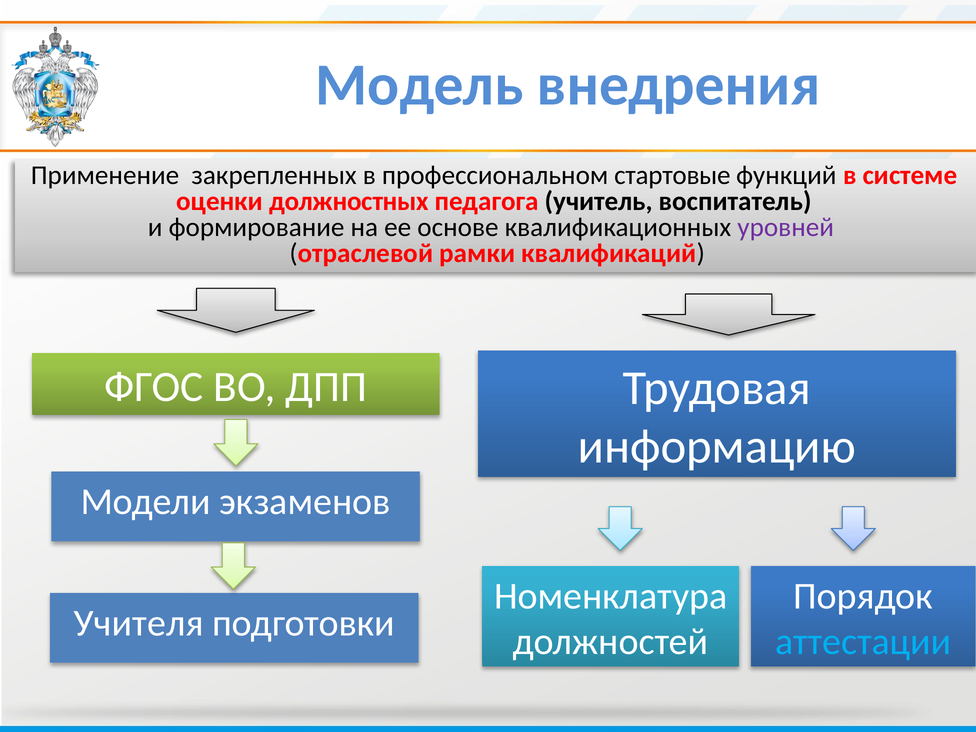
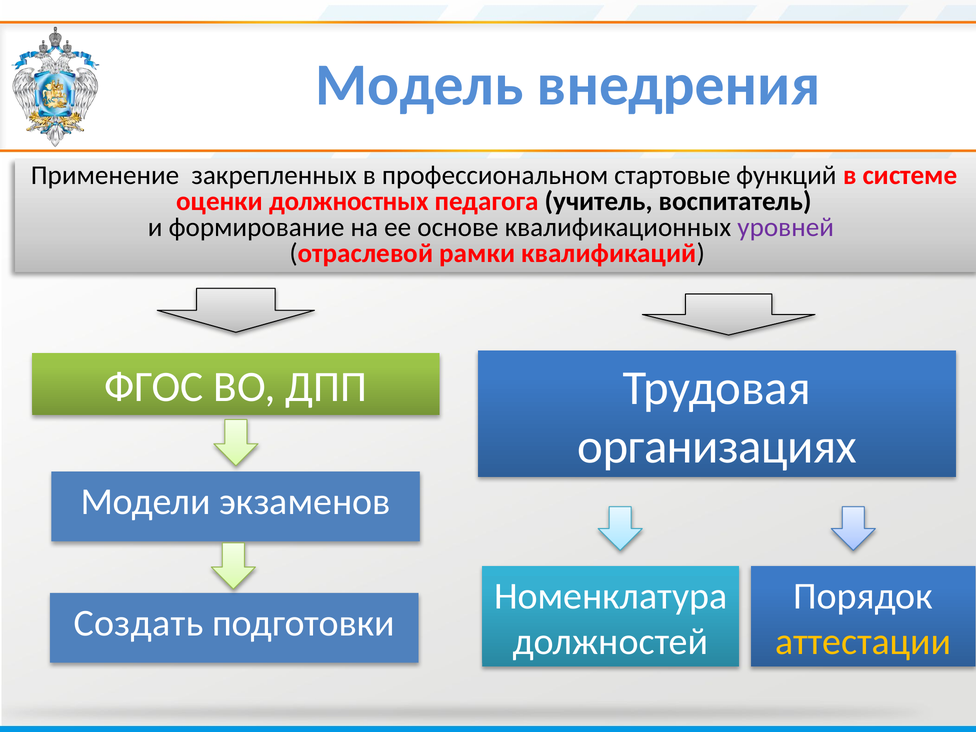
информацию: информацию -> организациях
Учителя: Учителя -> Создать
аттестации colour: light blue -> yellow
